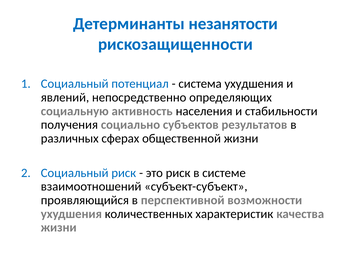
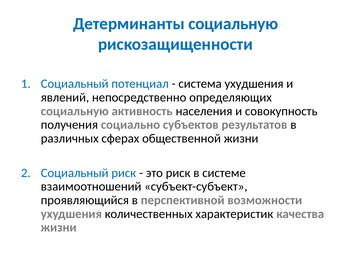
Детерминанты незанятости: незанятости -> социальную
стабильности: стабильности -> совокупность
